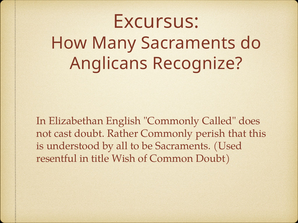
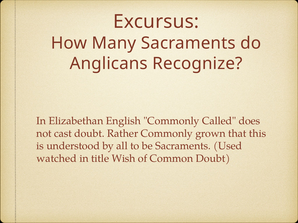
perish: perish -> grown
resentful: resentful -> watched
